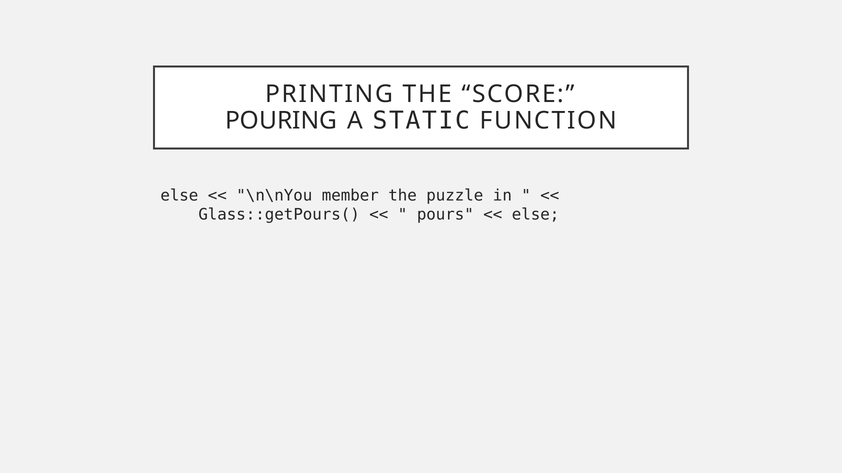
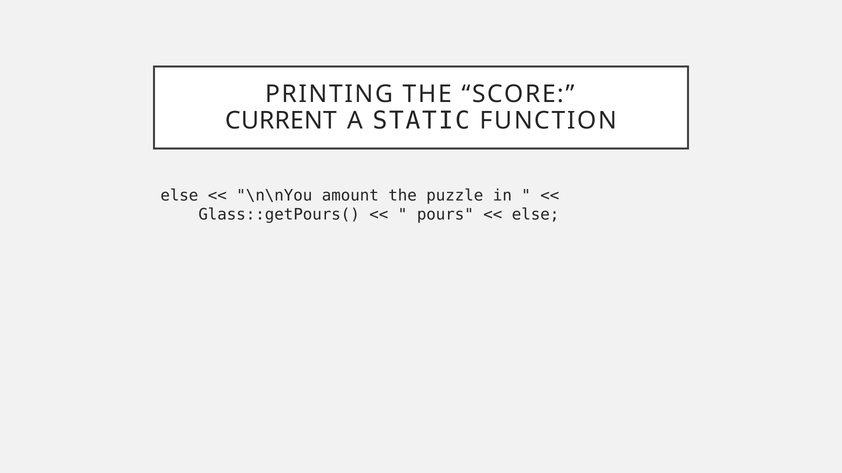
POURING: POURING -> CURRENT
member: member -> amount
